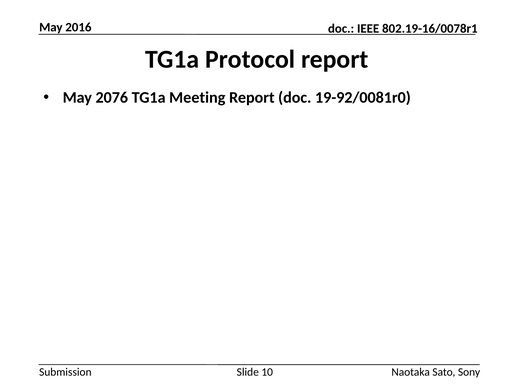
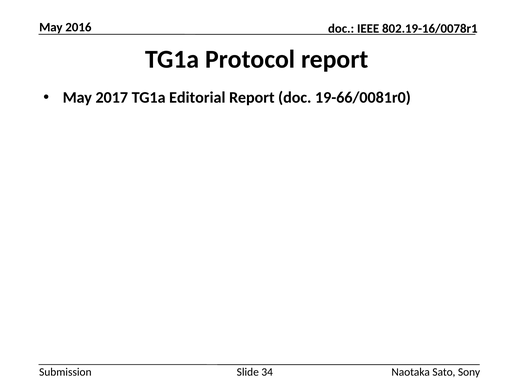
2076: 2076 -> 2017
Meeting: Meeting -> Editorial
19-92/0081r0: 19-92/0081r0 -> 19-66/0081r0
10: 10 -> 34
